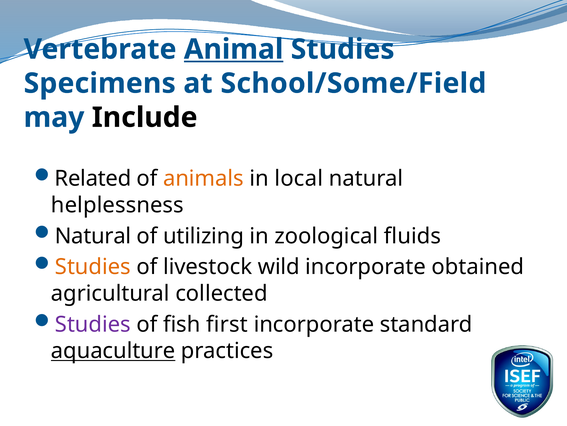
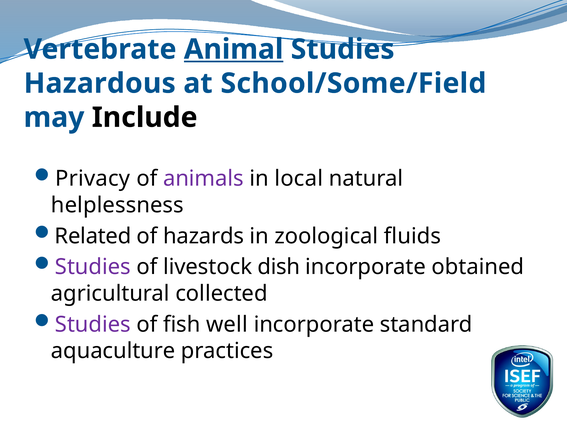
Specimens: Specimens -> Hazardous
Related: Related -> Privacy
animals colour: orange -> purple
Natural at (93, 236): Natural -> Related
utilizing: utilizing -> hazards
Studies at (93, 267) colour: orange -> purple
wild: wild -> dish
first: first -> well
aquaculture underline: present -> none
